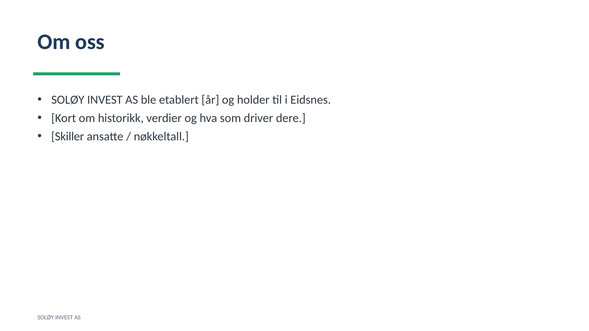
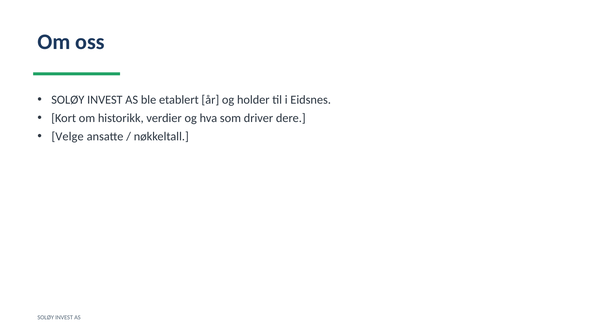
Skiller: Skiller -> Velge
